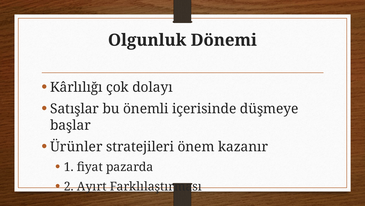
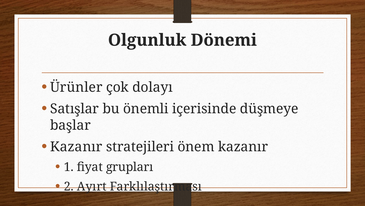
Kârlılığı: Kârlılığı -> Ürünler
Ürünler at (76, 146): Ürünler -> Kazanır
pazarda: pazarda -> grupları
